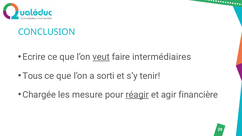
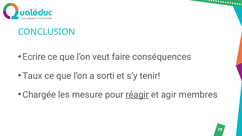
veut underline: present -> none
intermédiaires: intermédiaires -> conséquences
Tous: Tous -> Taux
financière: financière -> membres
